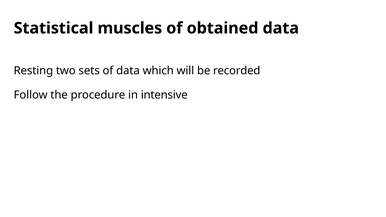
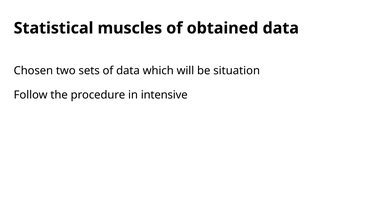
Resting: Resting -> Chosen
recorded: recorded -> situation
